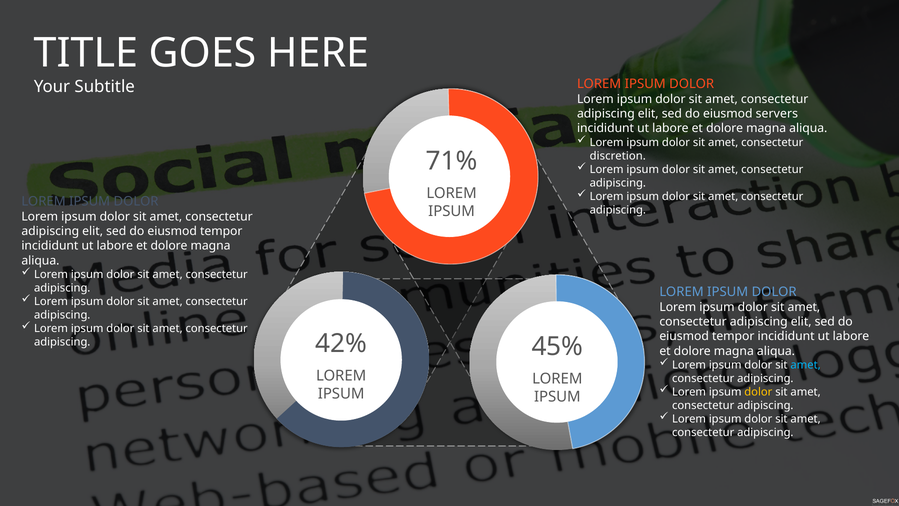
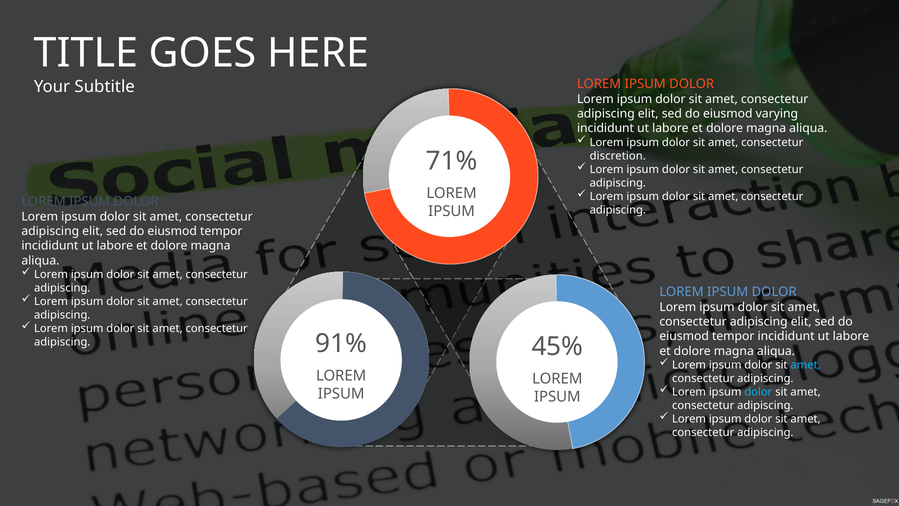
servers: servers -> varying
42%: 42% -> 91%
dolor at (758, 392) colour: yellow -> light blue
